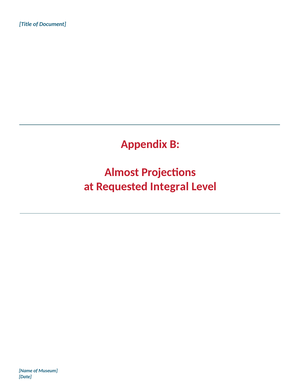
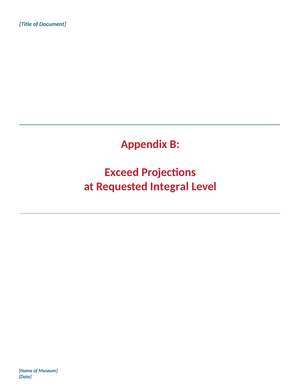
Almost: Almost -> Exceed
